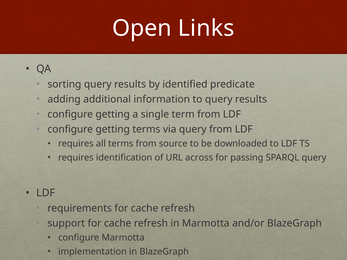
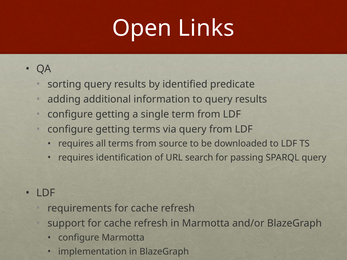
across: across -> search
